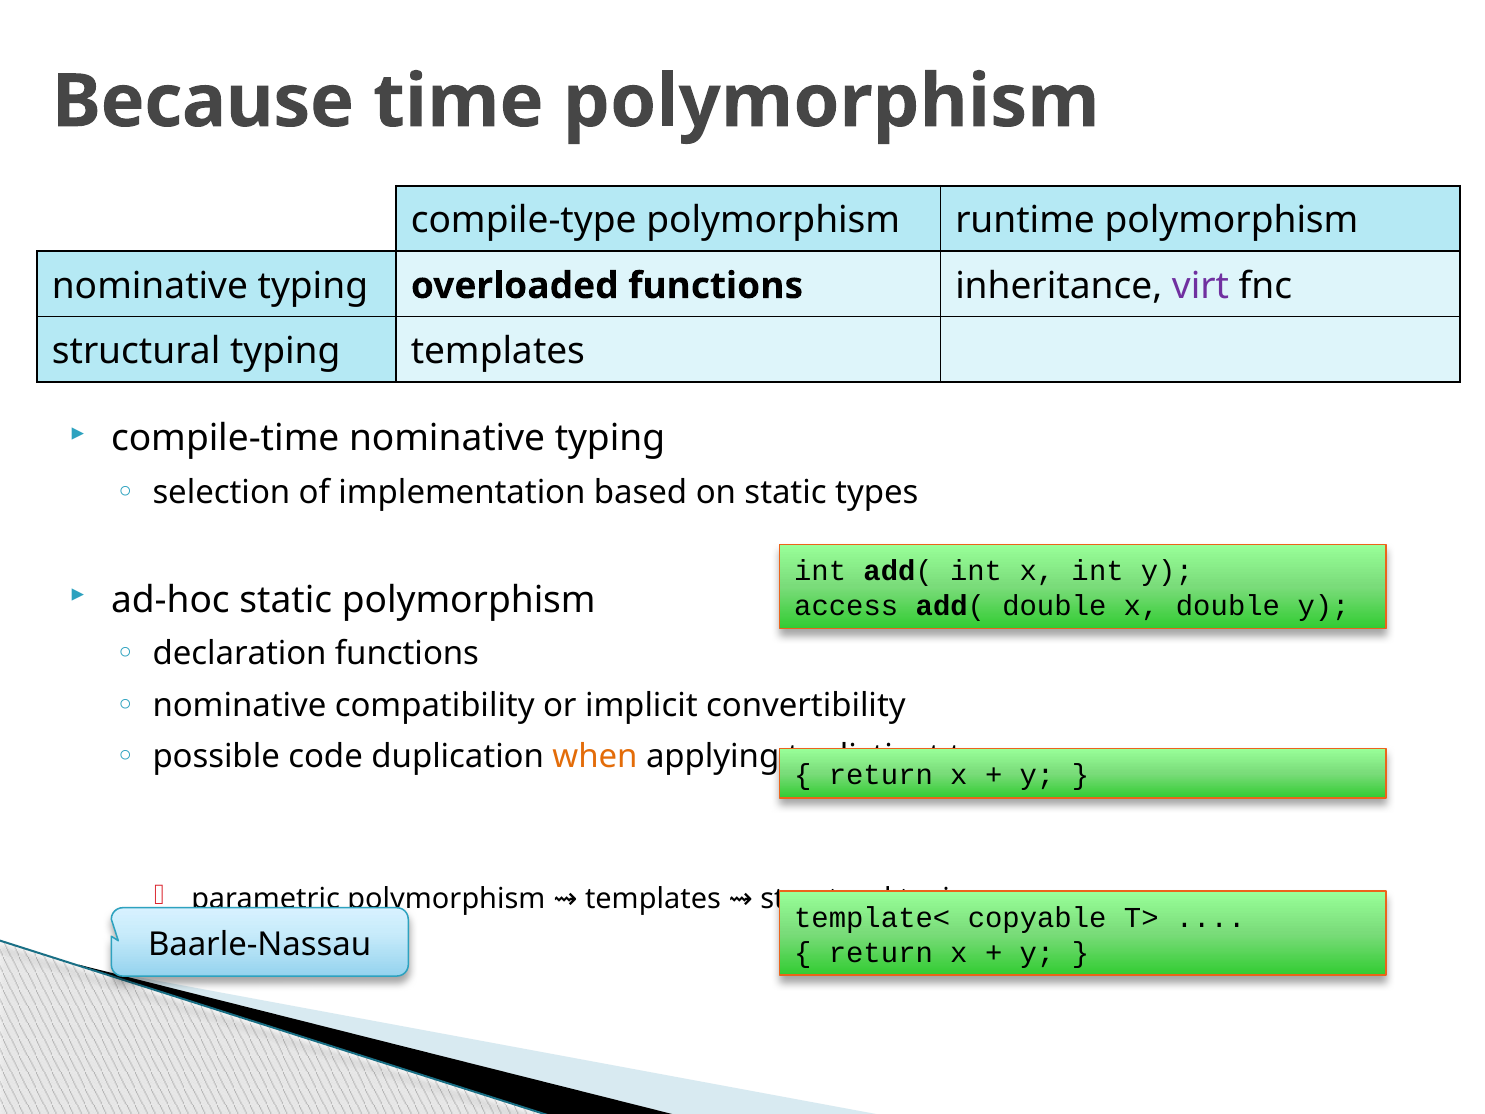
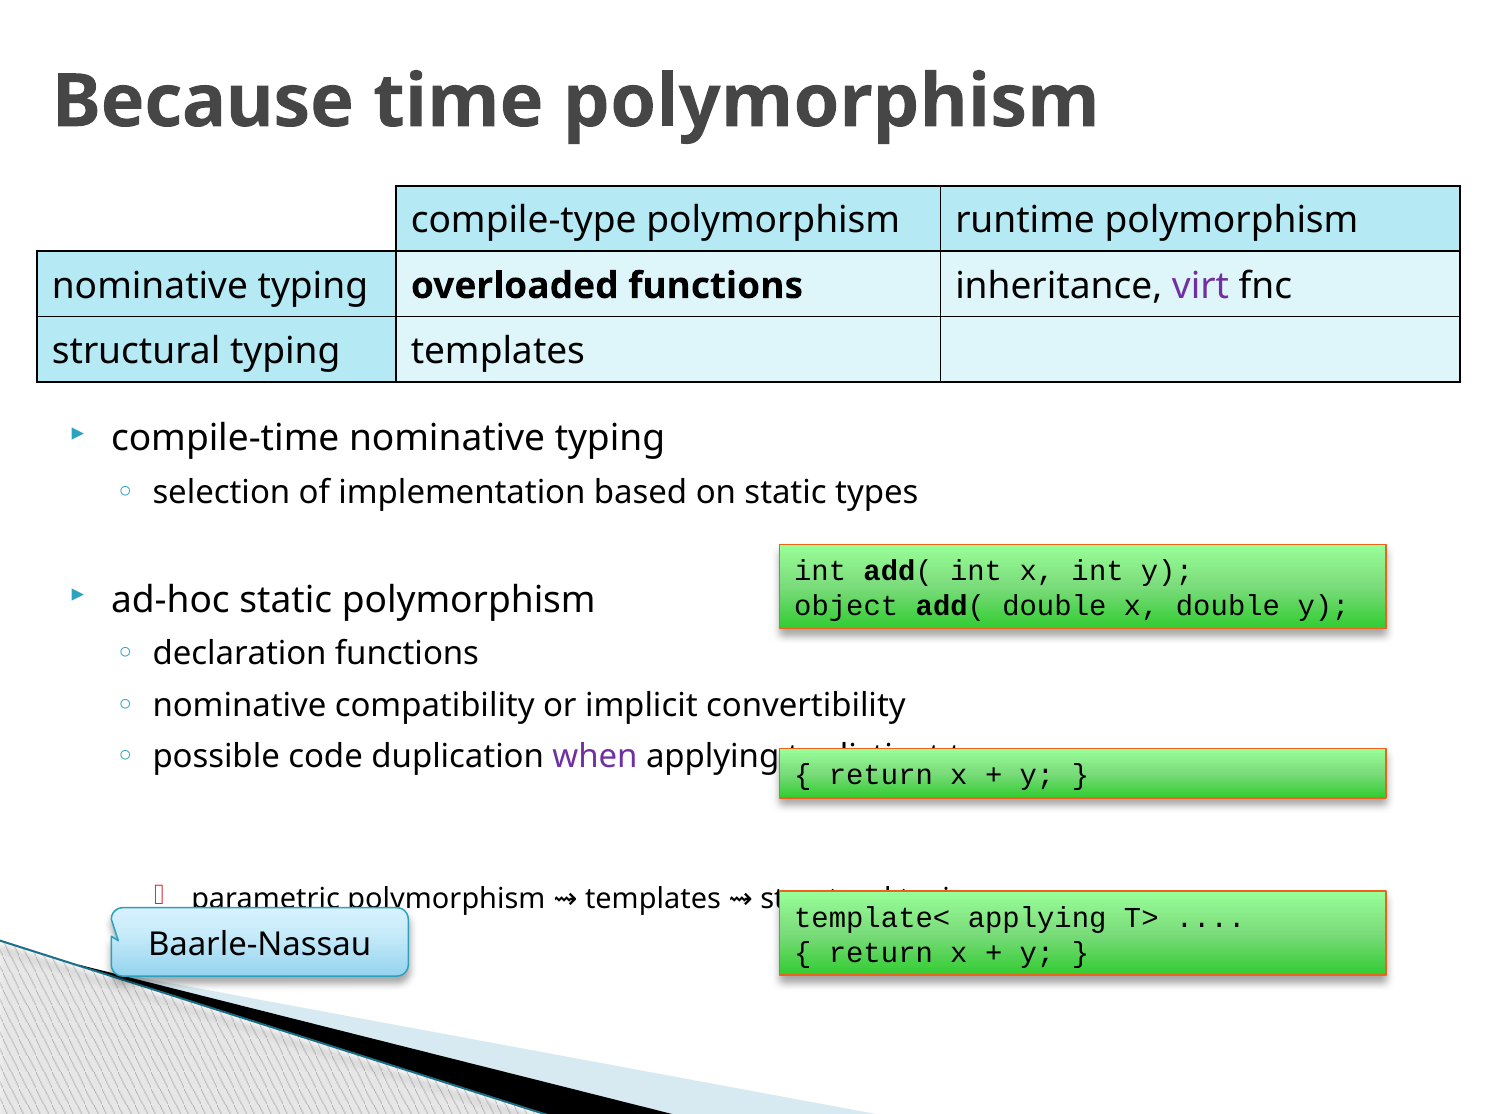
access: access -> object
when colour: orange -> purple
template< copyable: copyable -> applying
